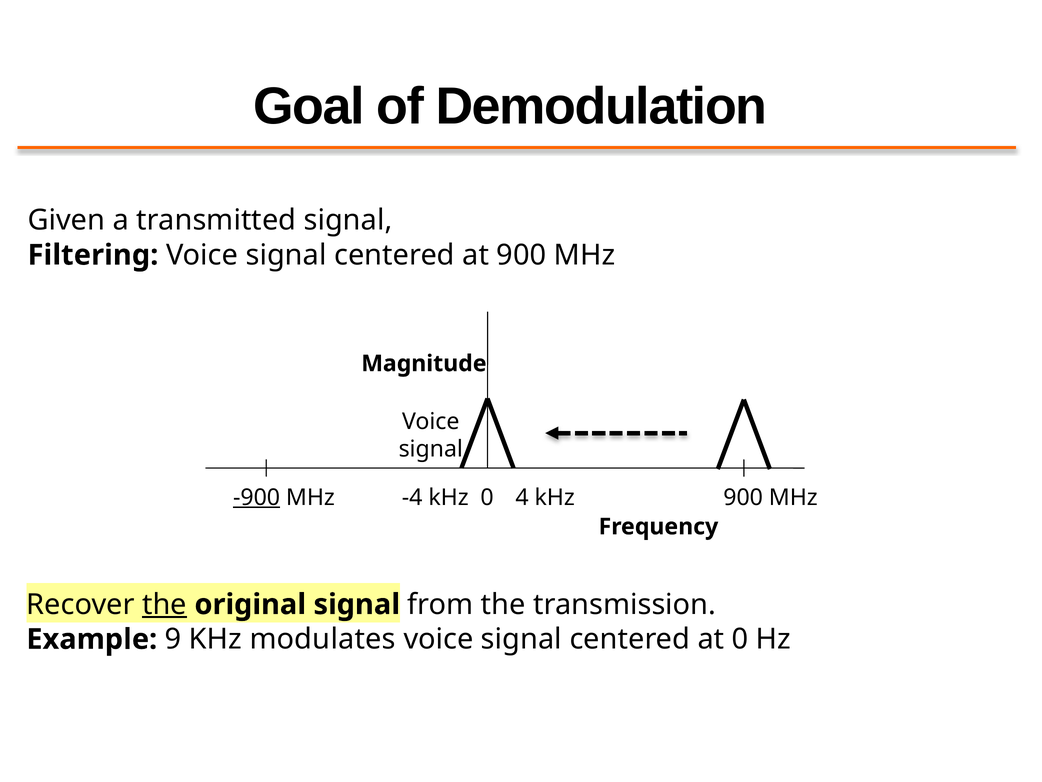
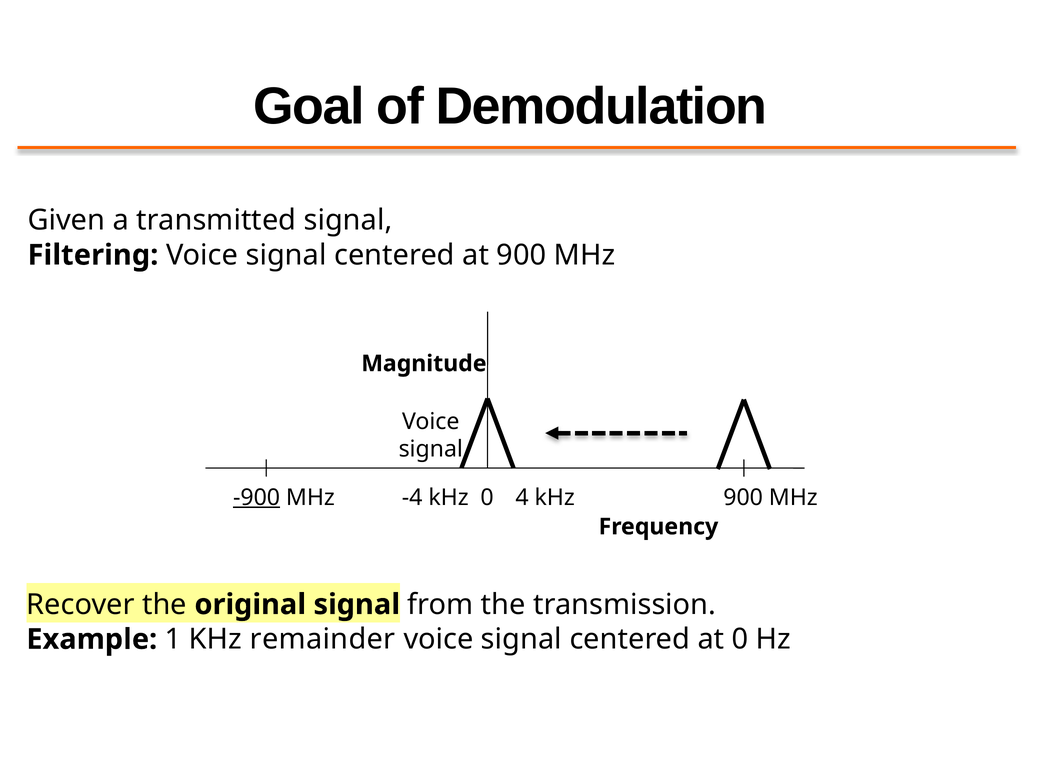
the at (164, 604) underline: present -> none
9: 9 -> 1
modulates: modulates -> remainder
